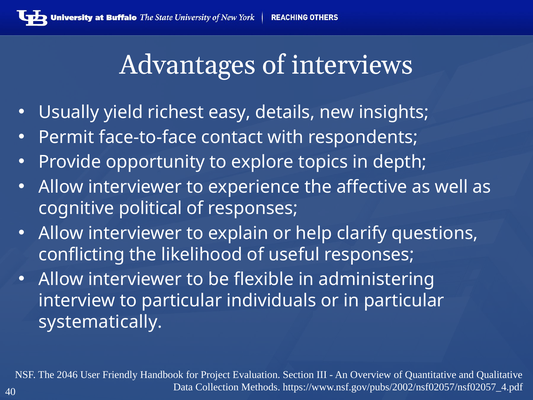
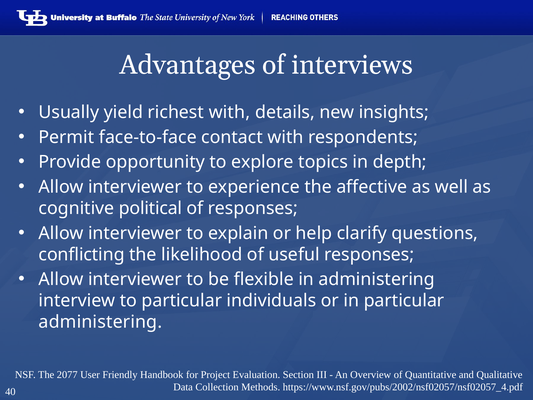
richest easy: easy -> with
systematically at (100, 322): systematically -> administering
2046: 2046 -> 2077
